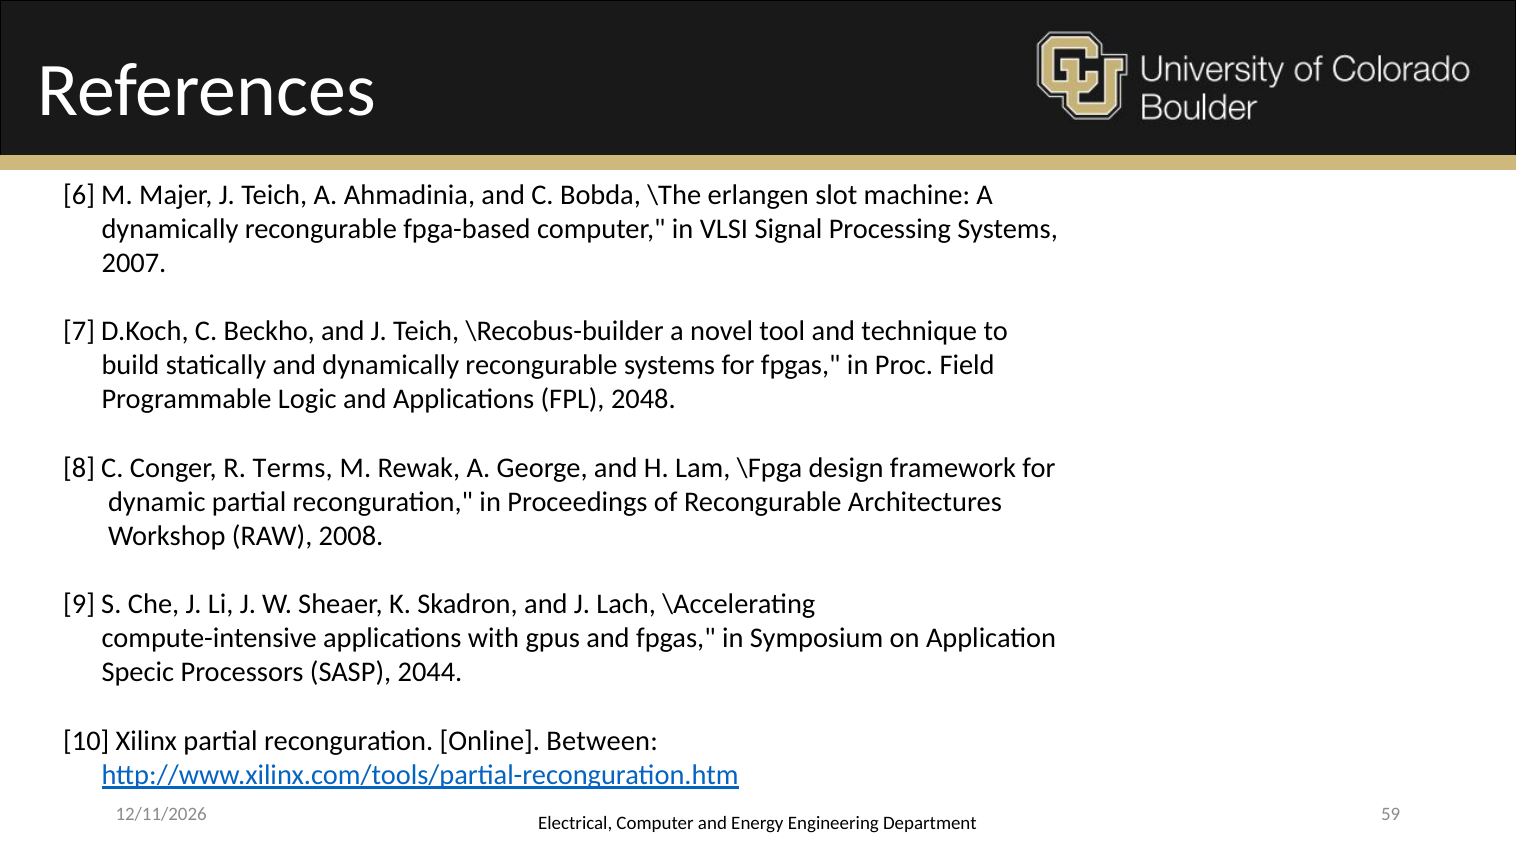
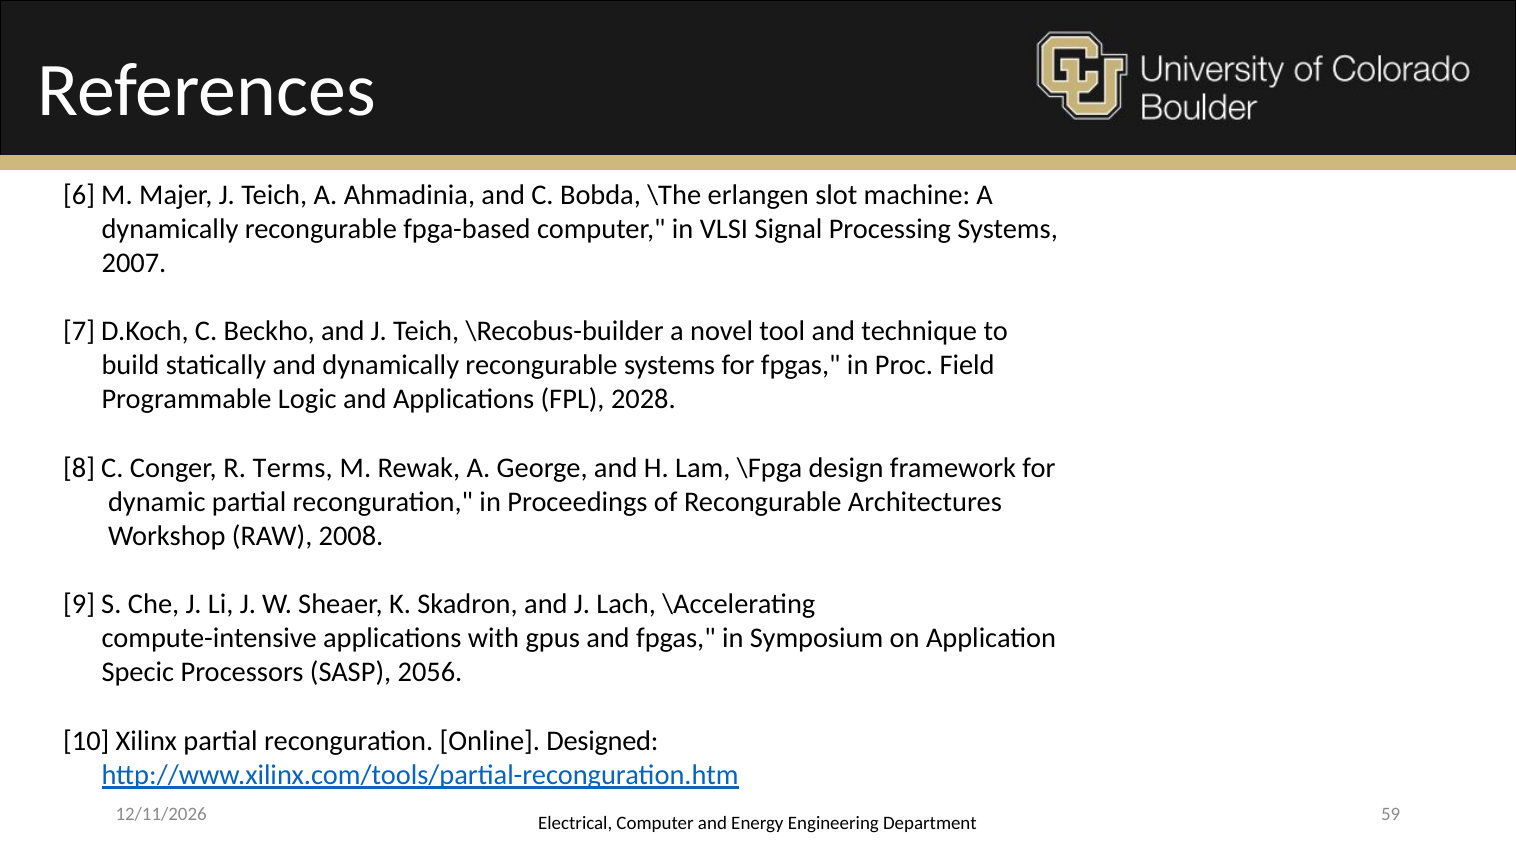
2048: 2048 -> 2028
2044: 2044 -> 2056
Between: Between -> Designed
